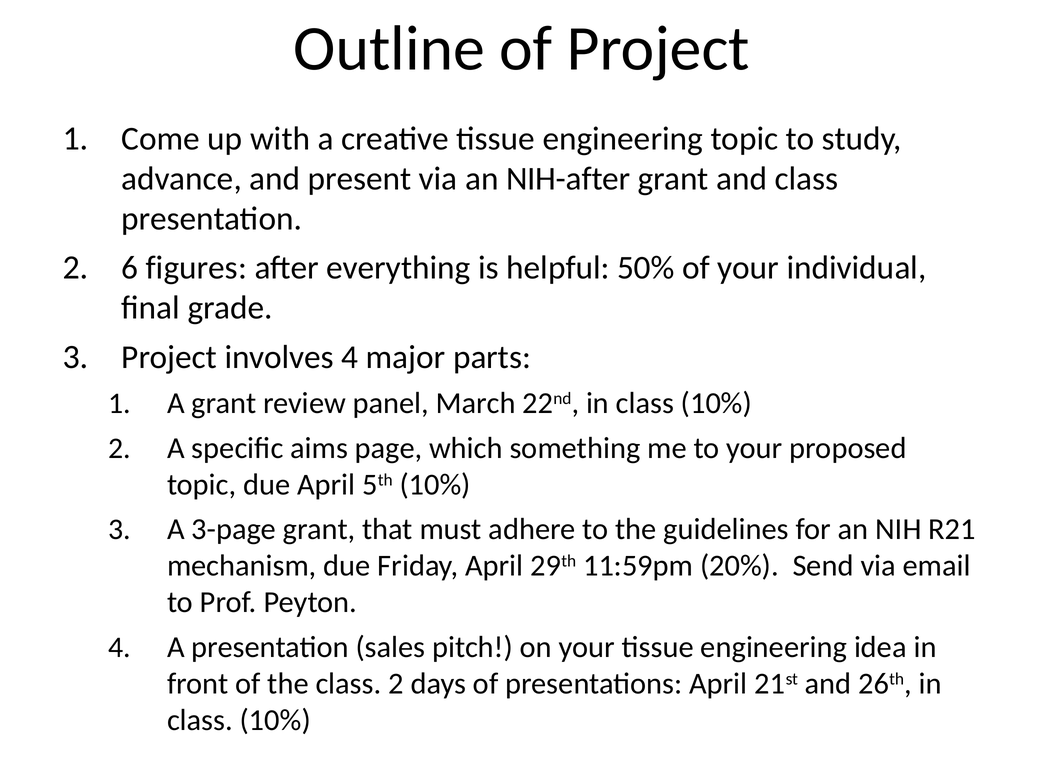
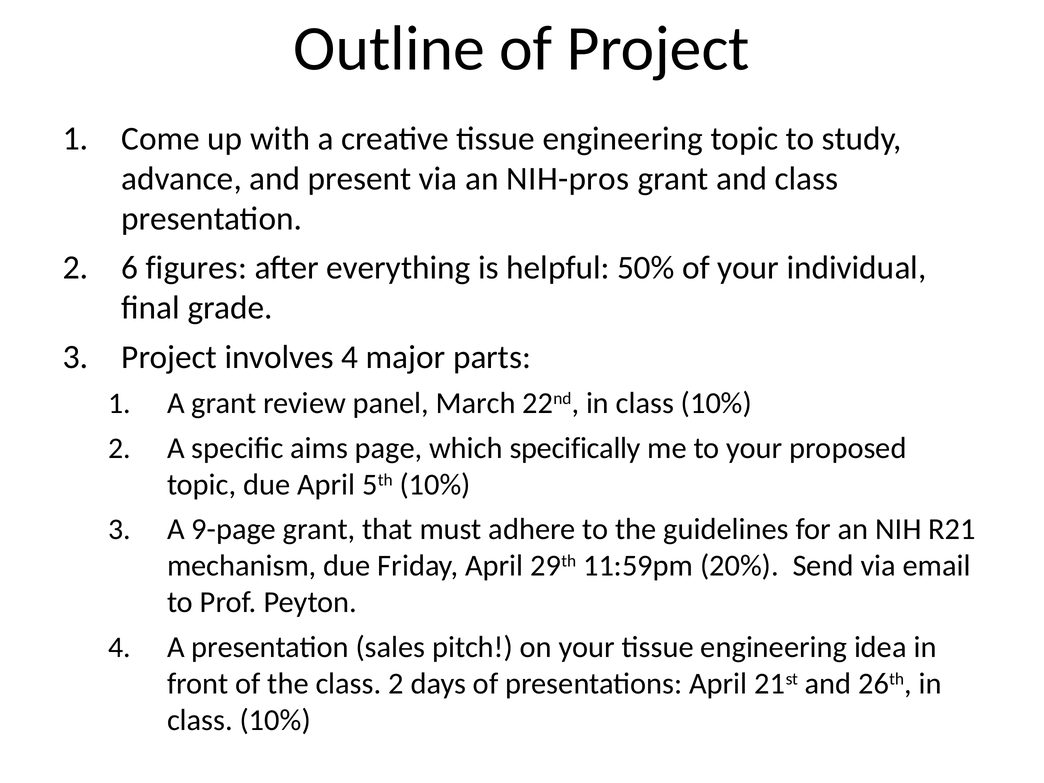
NIH-after: NIH-after -> NIH-pros
something: something -> specifically
3-page: 3-page -> 9-page
